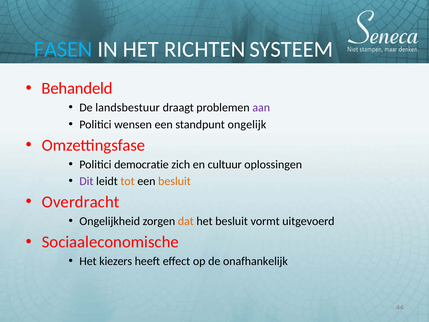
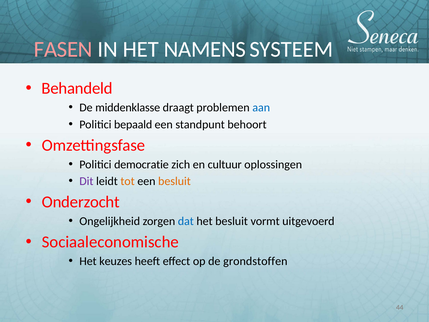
FASEN colour: light blue -> pink
RICHTEN: RICHTEN -> NAMENS
landsbestuur: landsbestuur -> middenklasse
aan colour: purple -> blue
wensen: wensen -> bepaald
ongelijk: ongelijk -> behoort
Overdracht: Overdracht -> Onderzocht
dat colour: orange -> blue
kiezers: kiezers -> keuzes
onafhankelijk: onafhankelijk -> grondstoffen
